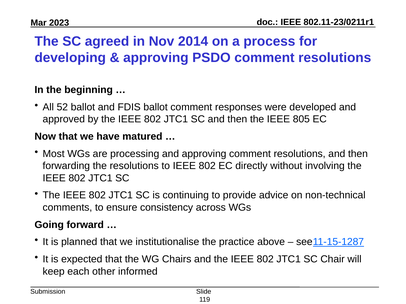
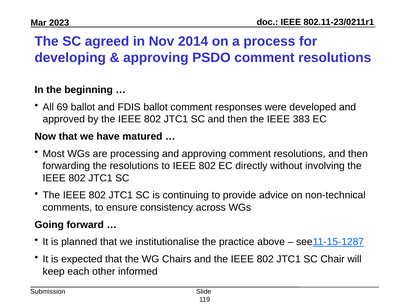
52: 52 -> 69
805: 805 -> 383
